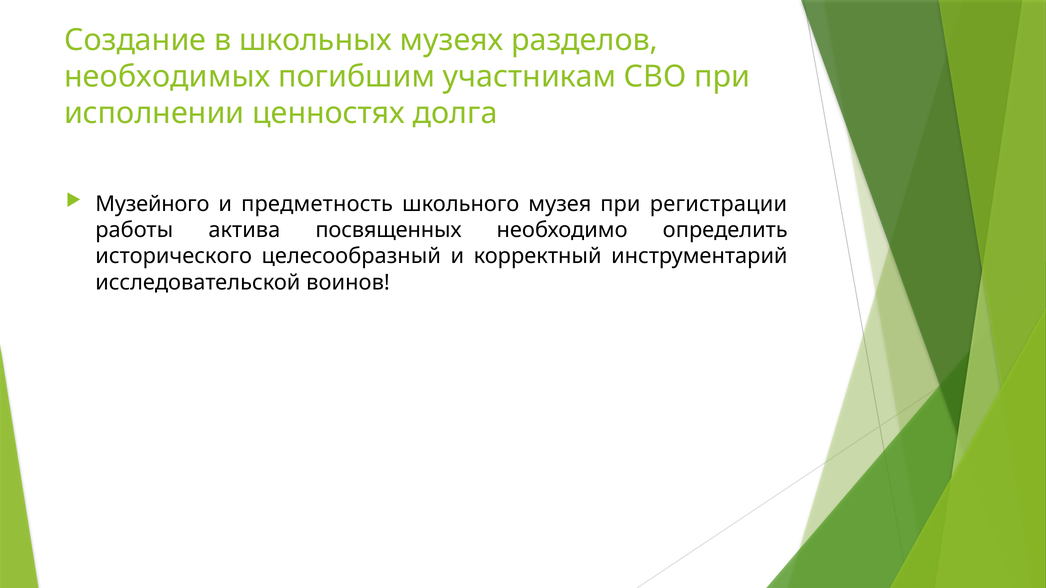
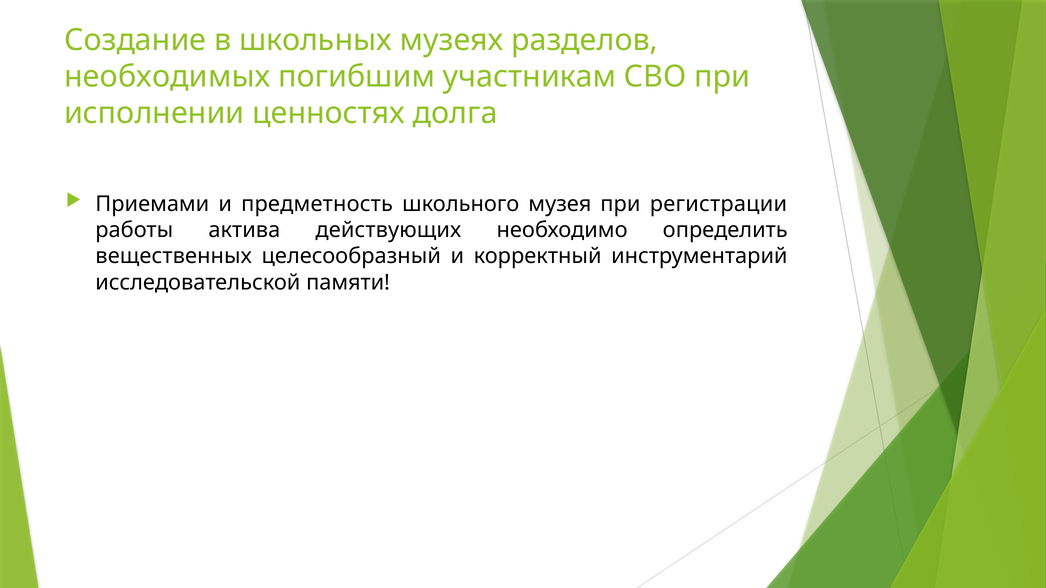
Музейного: Музейного -> Приемами
посвященных: посвященных -> действующих
исторического: исторического -> вещественных
воинов: воинов -> памяти
